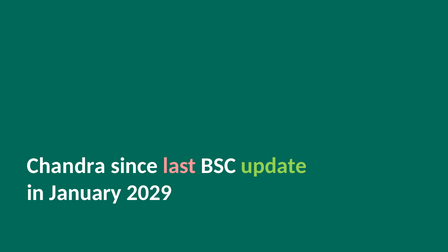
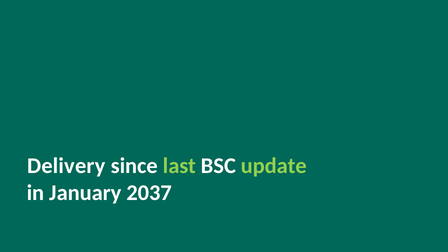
Chandra: Chandra -> Delivery
last colour: pink -> light green
2029: 2029 -> 2037
